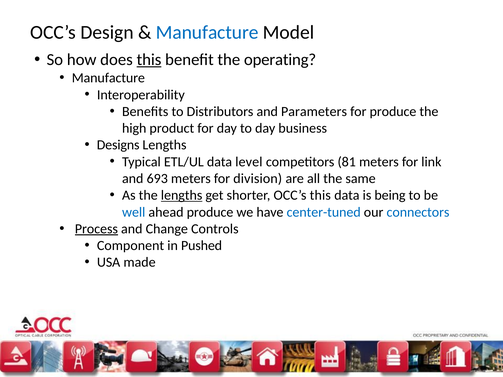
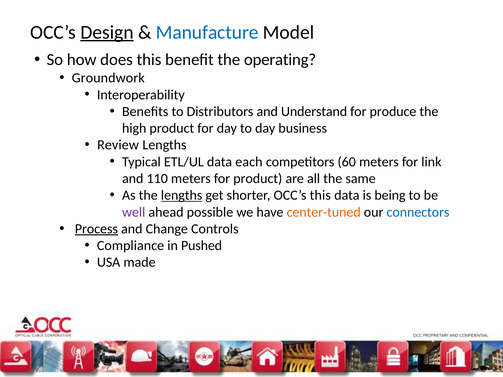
Design underline: none -> present
this at (149, 60) underline: present -> none
Manufacture at (108, 78): Manufacture -> Groundwork
Parameters: Parameters -> Understand
Designs: Designs -> Review
level: level -> each
81: 81 -> 60
693: 693 -> 110
for division: division -> product
well colour: blue -> purple
ahead produce: produce -> possible
center-tuned colour: blue -> orange
Component: Component -> Compliance
